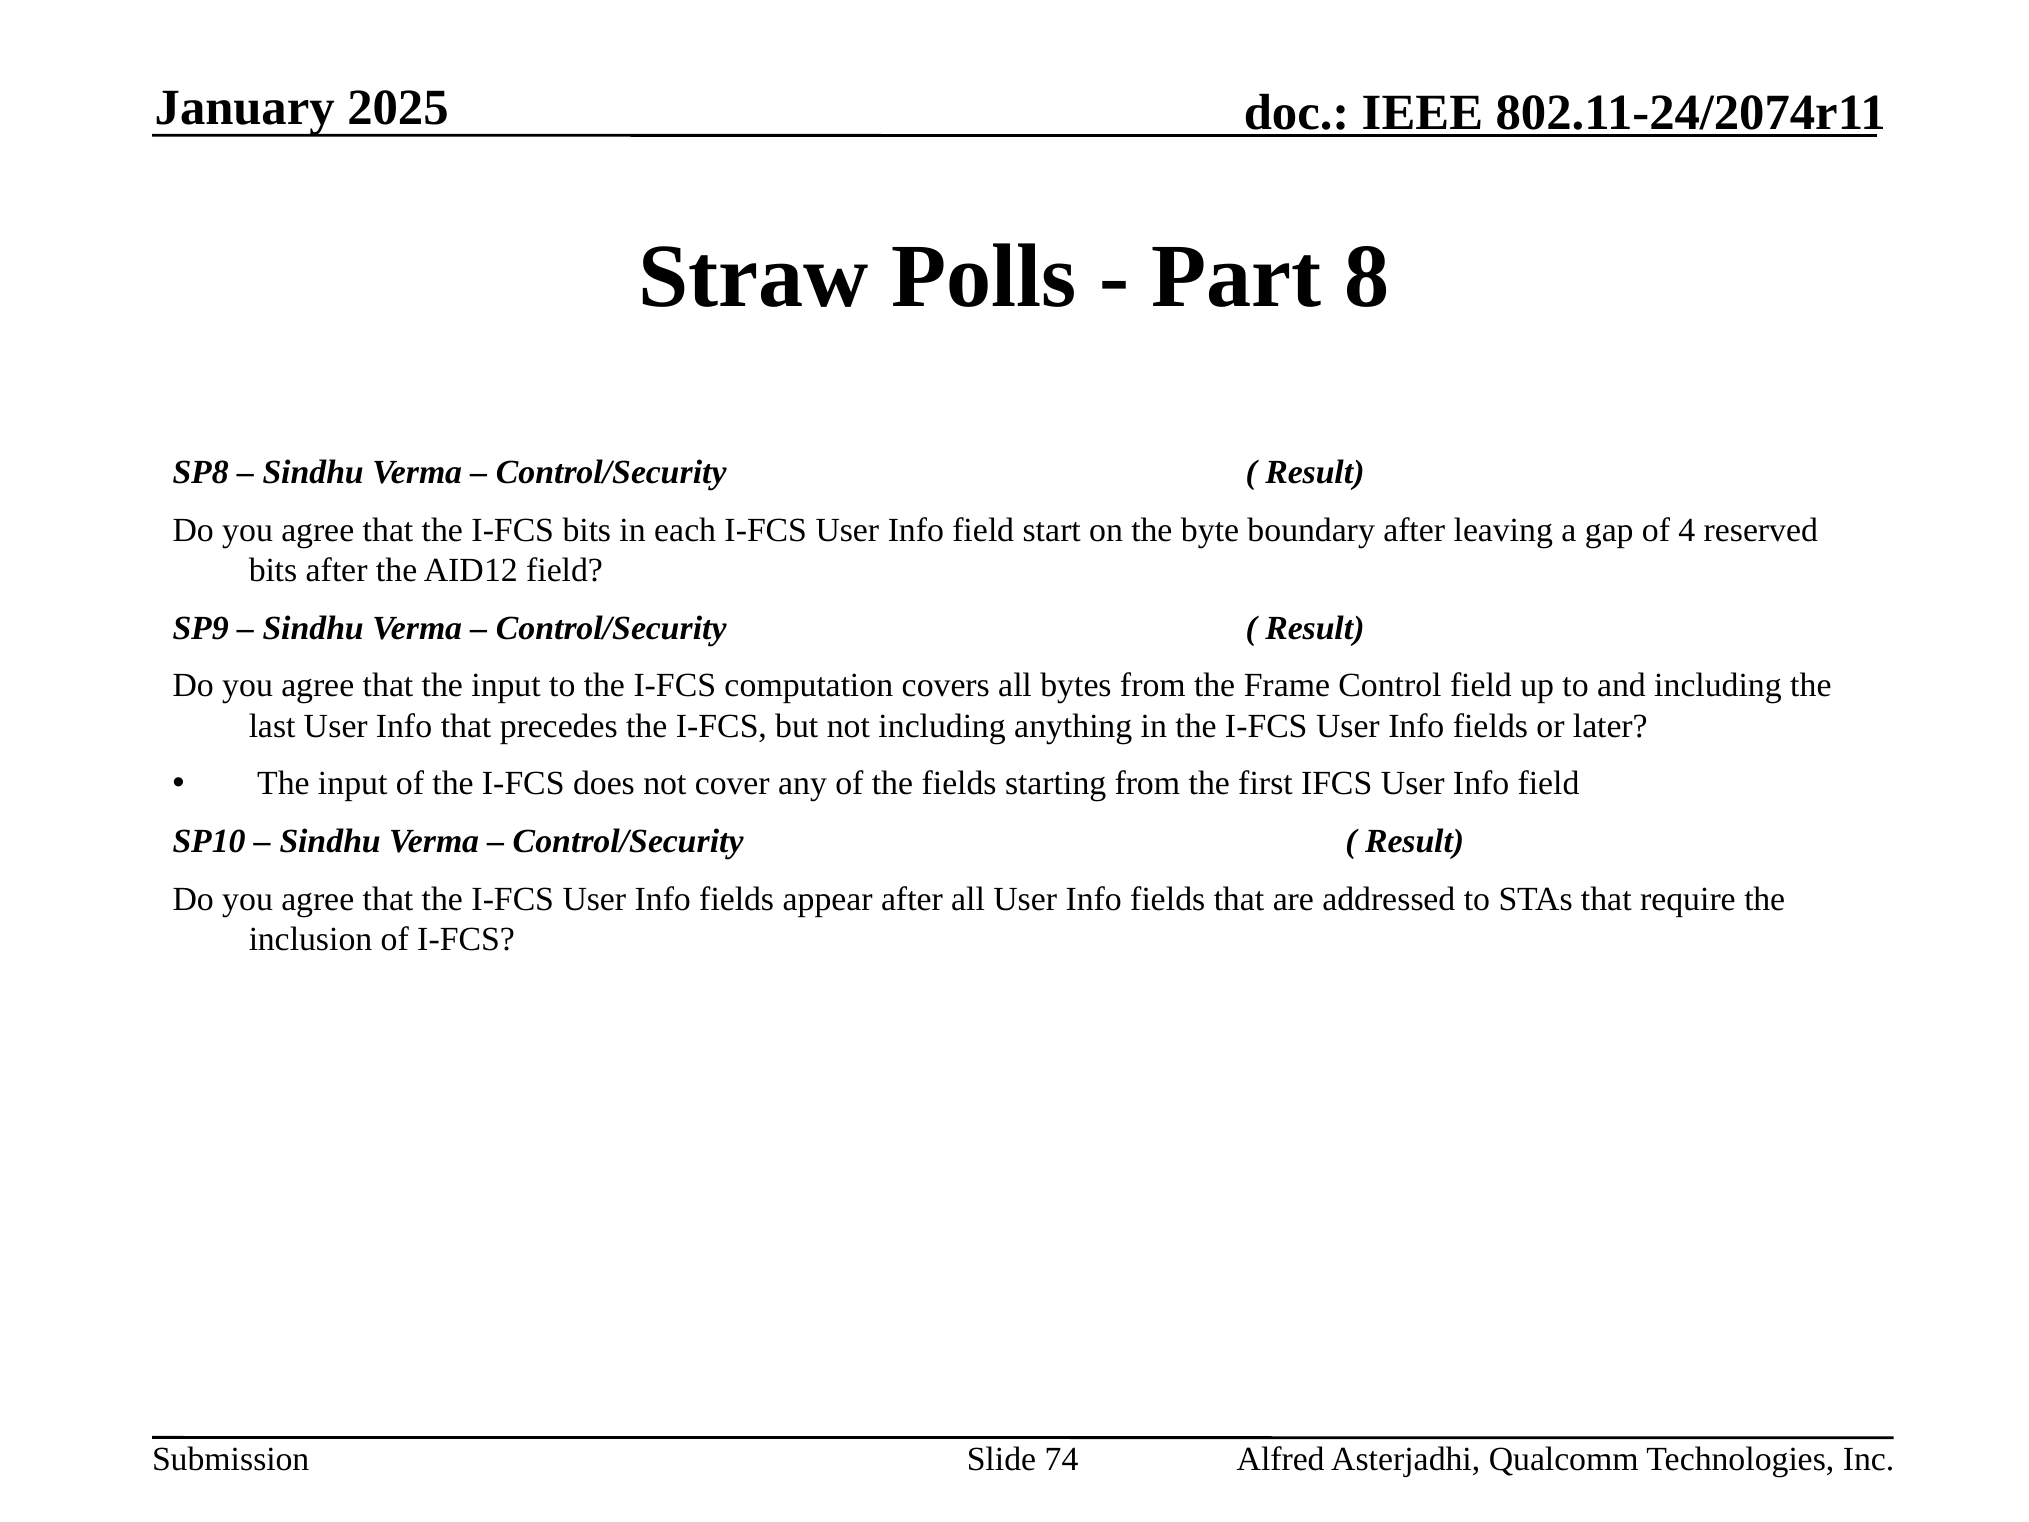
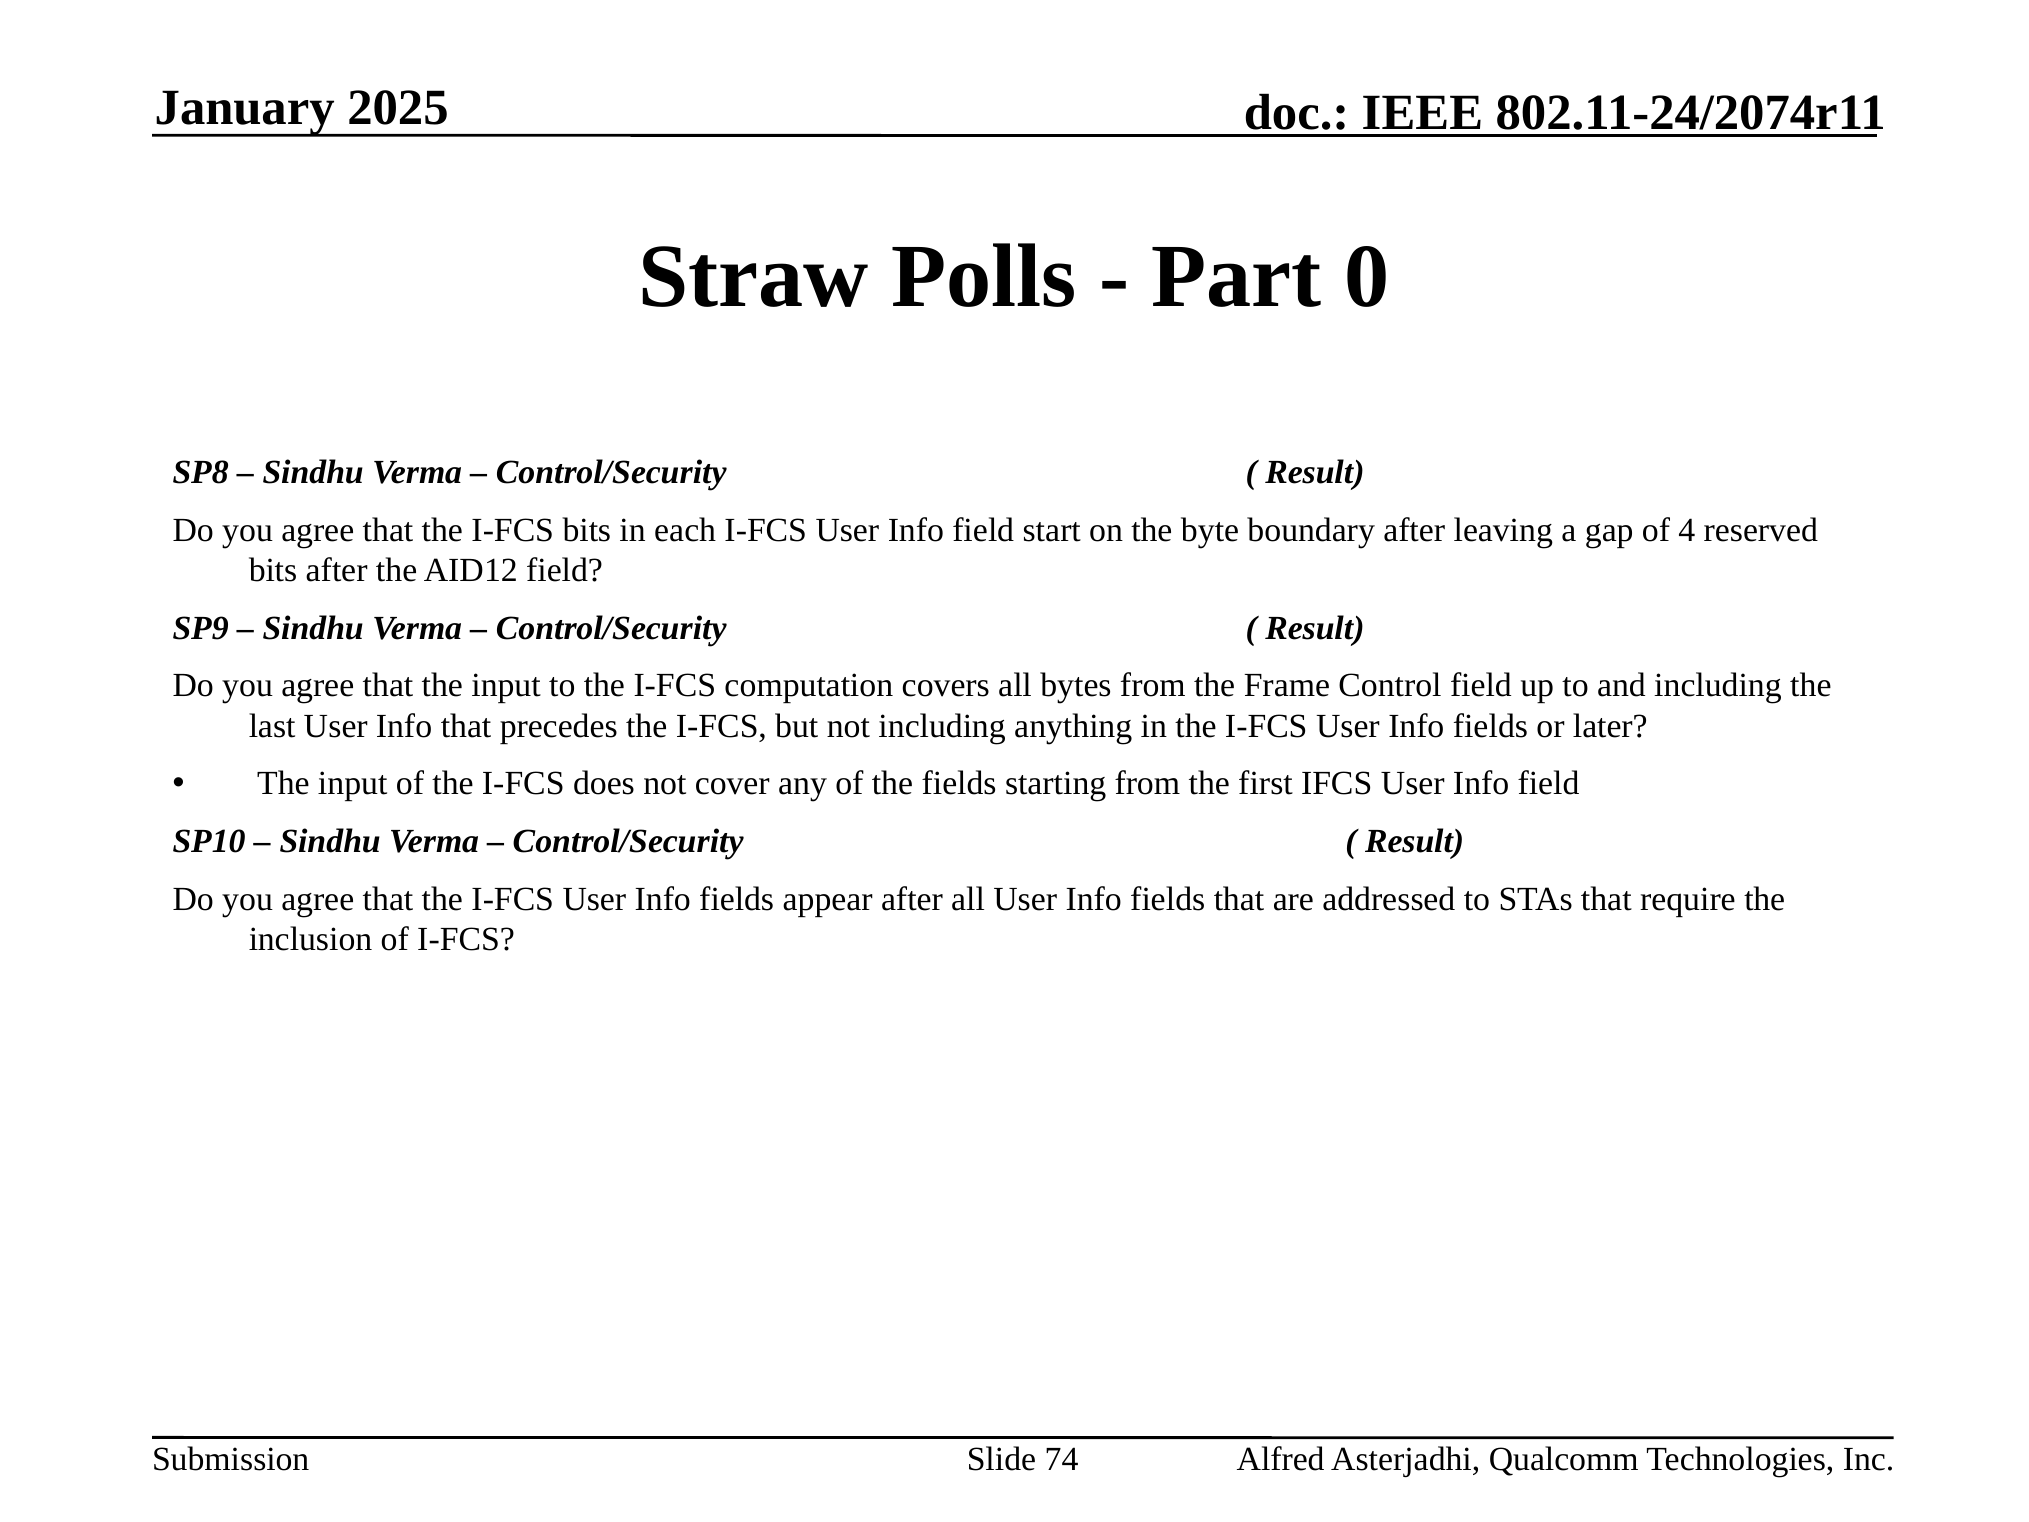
8: 8 -> 0
